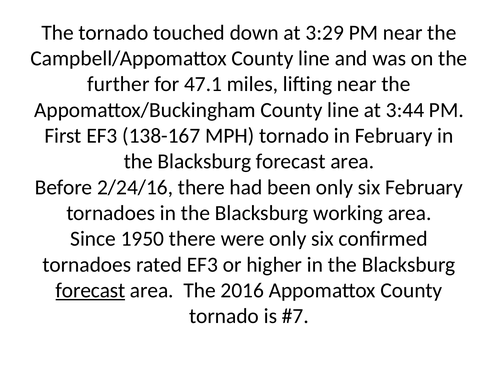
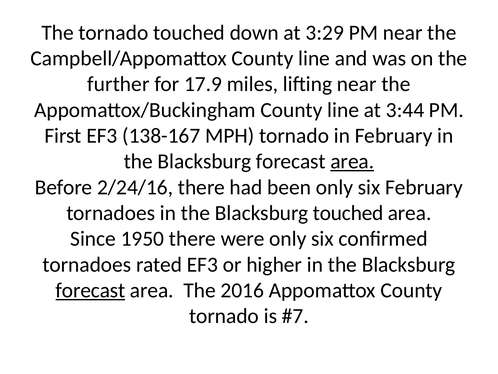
47.1: 47.1 -> 17.9
area at (352, 161) underline: none -> present
Blacksburg working: working -> touched
